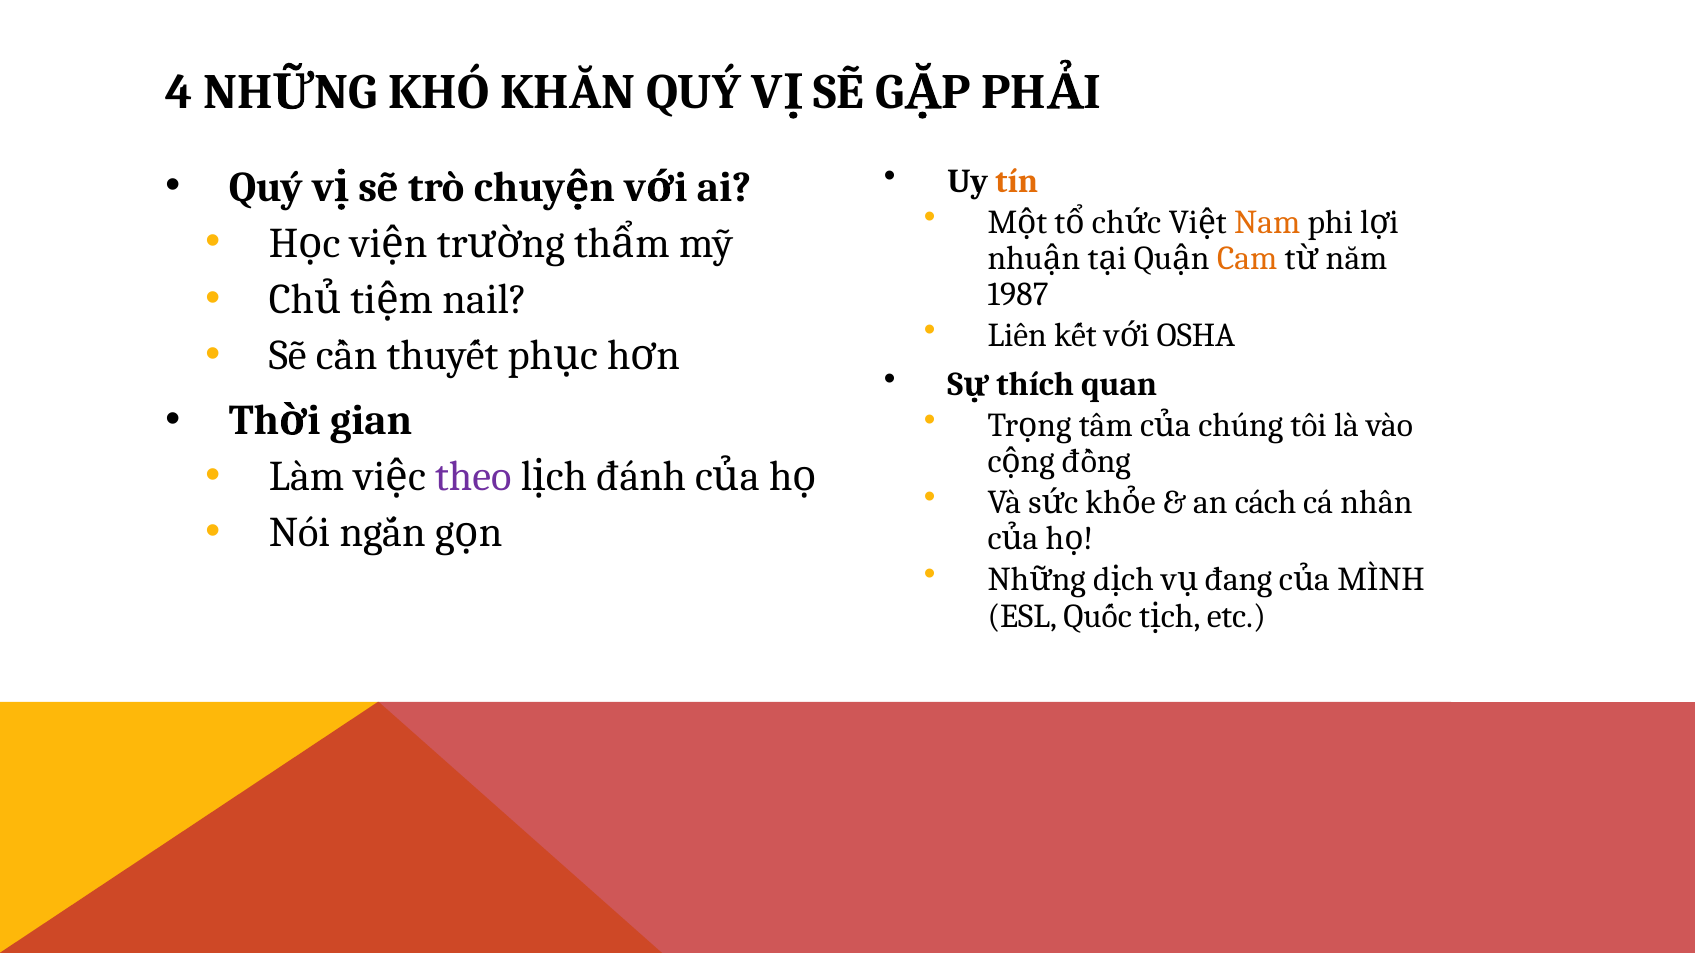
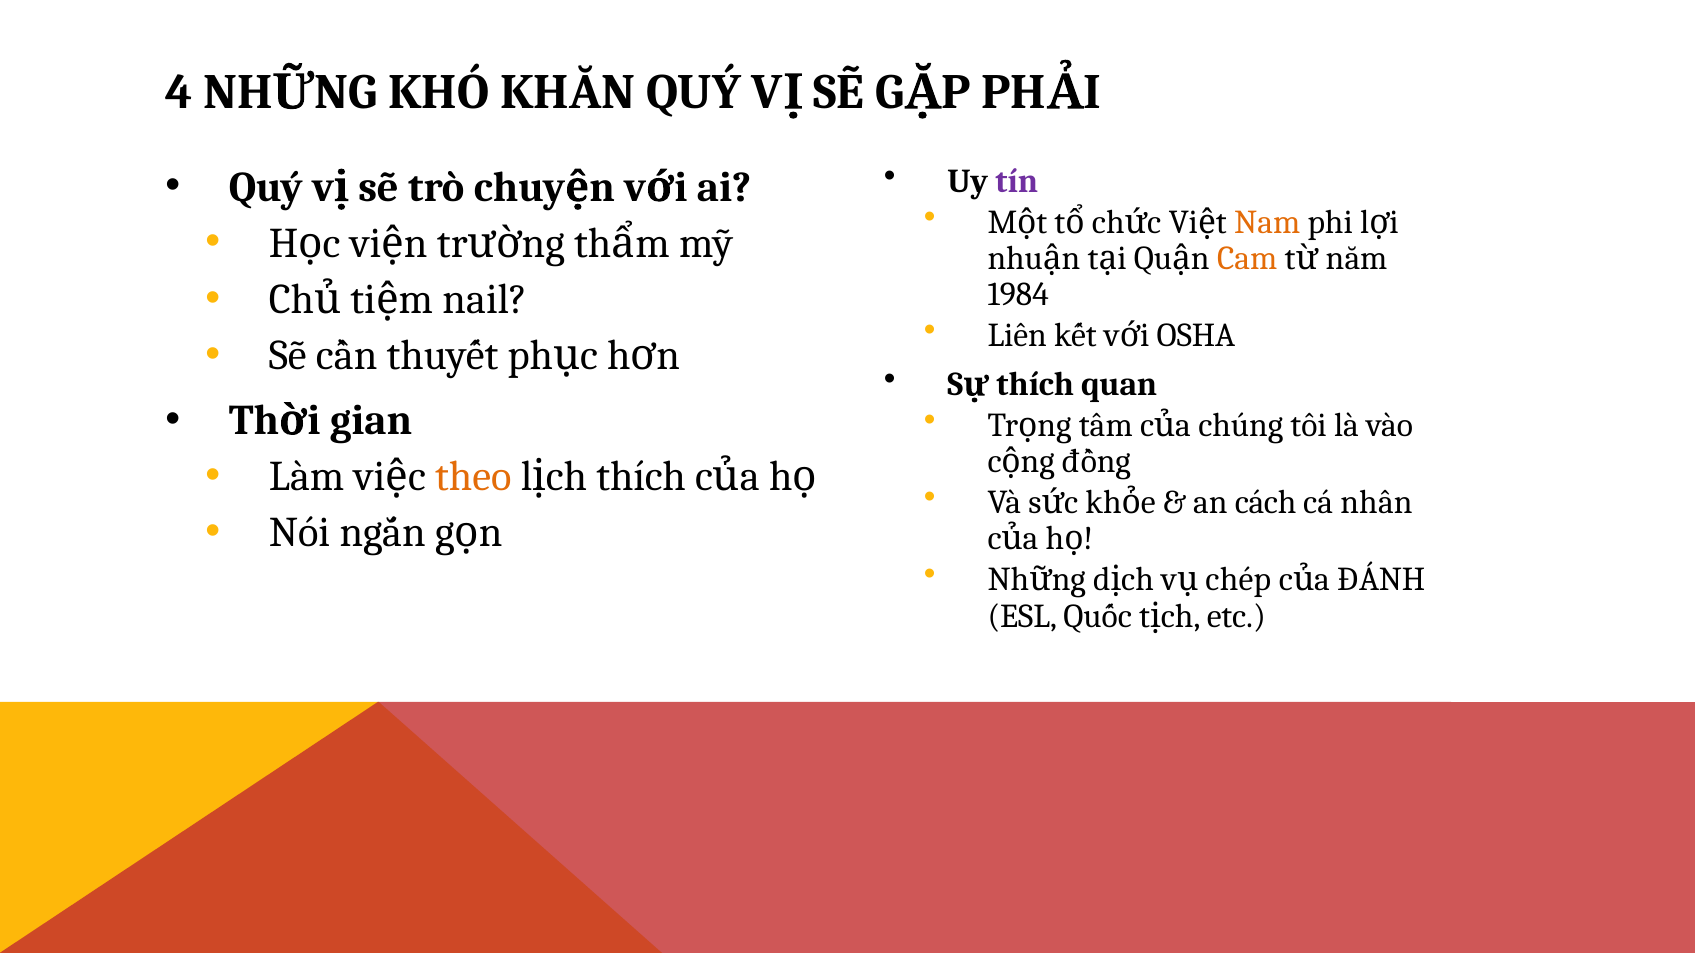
tín colour: orange -> purple
1987: 1987 -> 1984
theo colour: purple -> orange
đánh at (641, 477): đánh -> thích
đang: đang -> chép
MÌNH: MÌNH -> ĐÁNH
